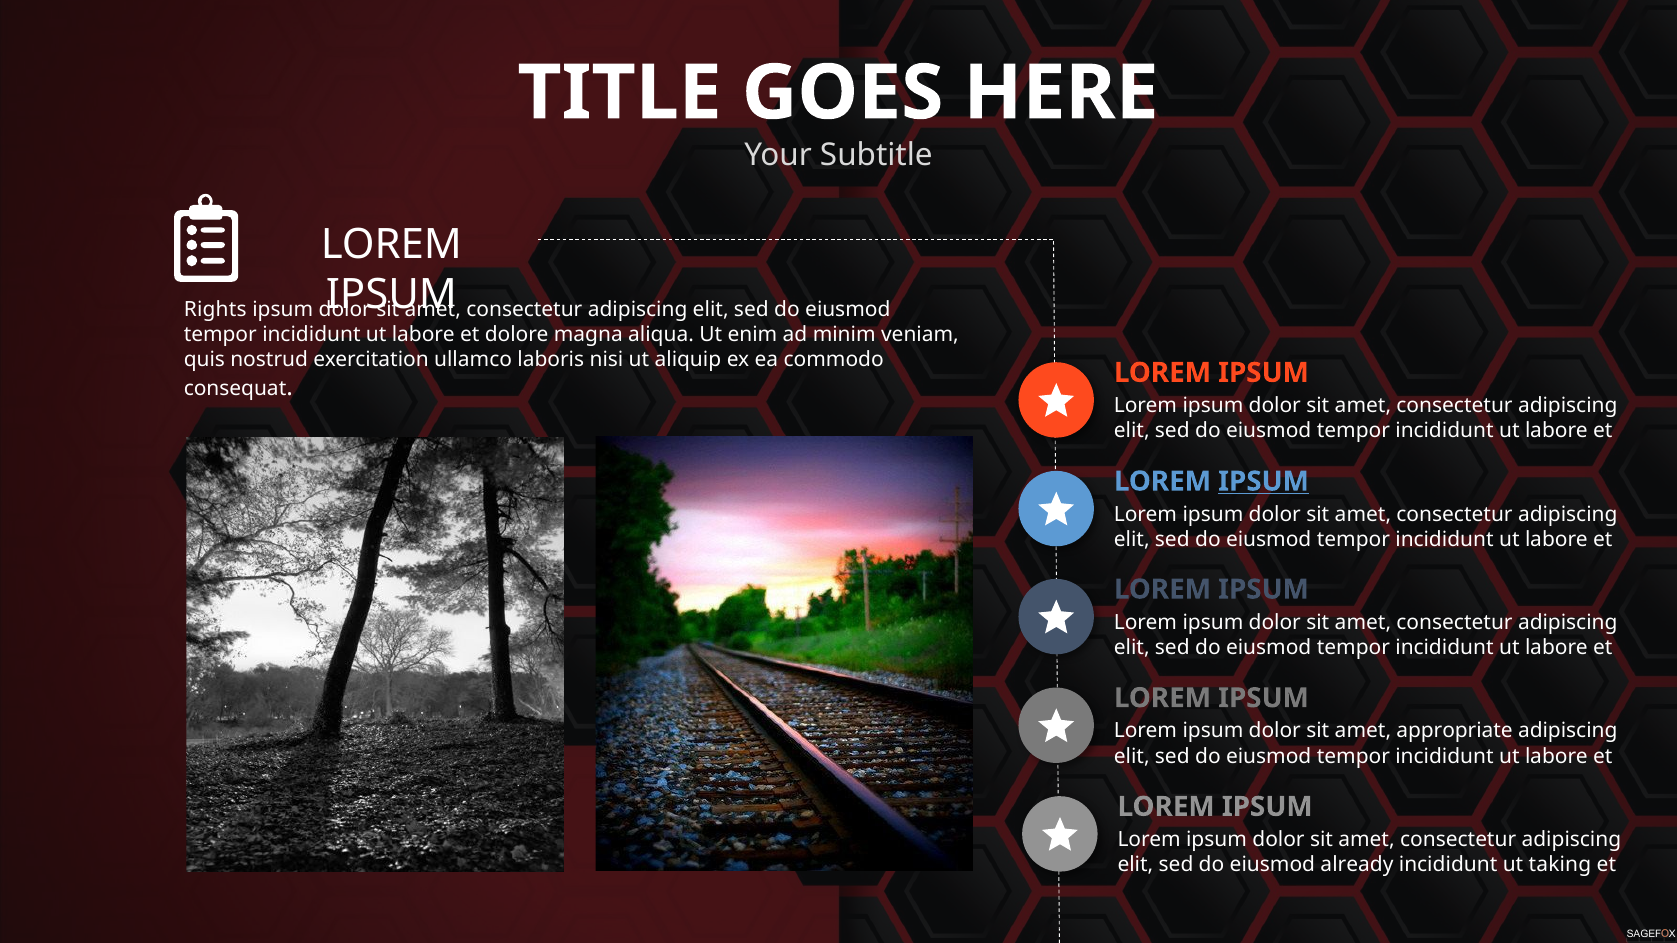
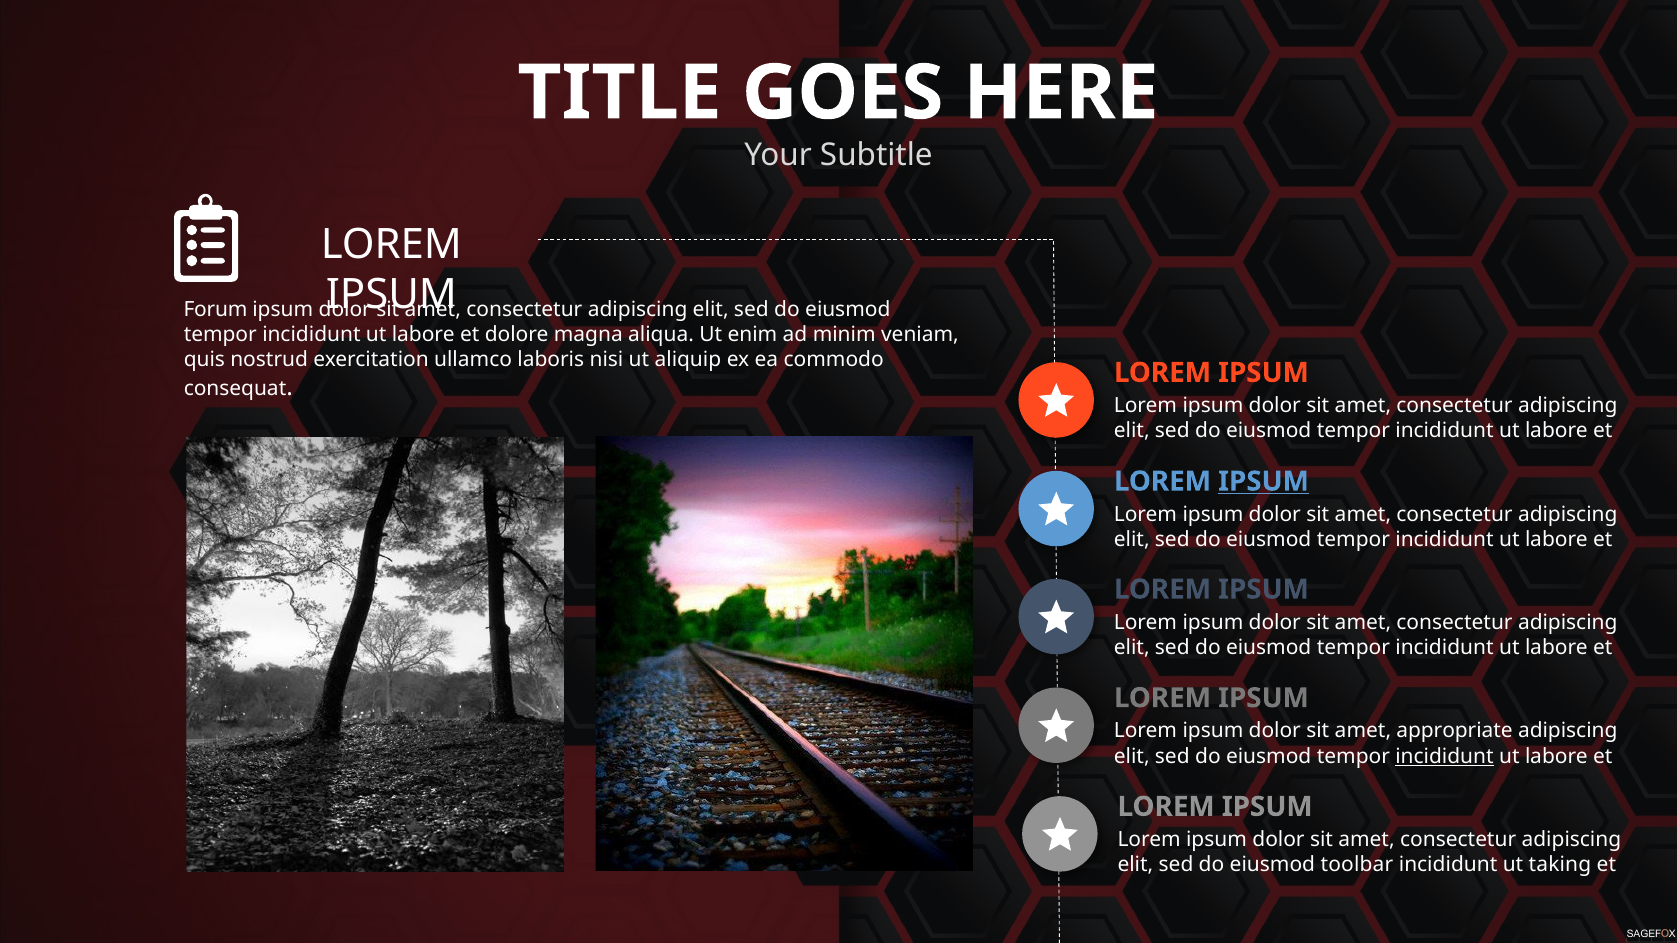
Rights: Rights -> Forum
incididunt at (1444, 756) underline: none -> present
already: already -> toolbar
